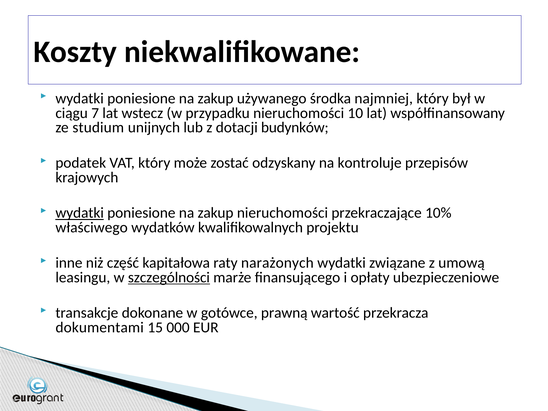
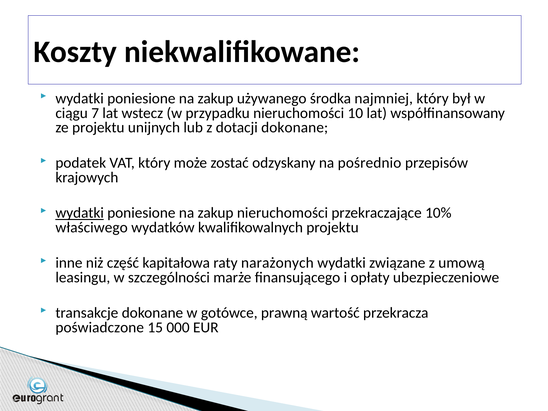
ze studium: studium -> projektu
dotacji budynków: budynków -> dokonane
kontroluje: kontroluje -> pośrednio
szczególności underline: present -> none
dokumentami: dokumentami -> poświadczone
